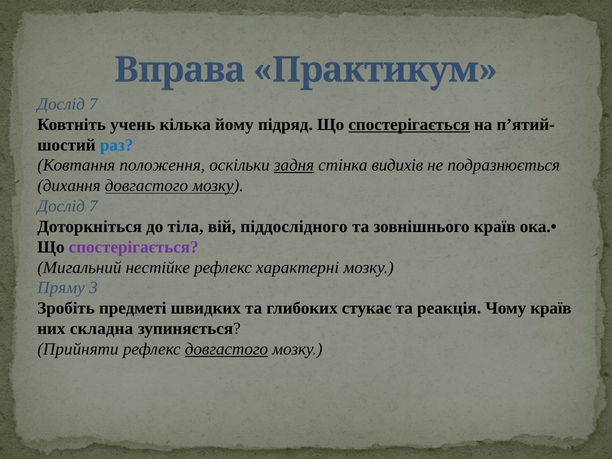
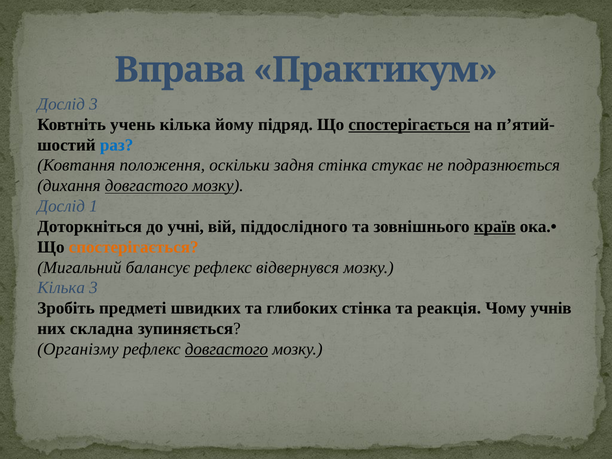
7 at (93, 104): 7 -> 3
задня underline: present -> none
видихів: видихів -> стукає
7 at (93, 206): 7 -> 1
тіла: тіла -> учні
країв at (495, 227) underline: none -> present
спостерігається at (134, 247) colour: purple -> orange
нестійке: нестійке -> балансує
характерні: характерні -> відвернувся
Пряму at (61, 288): Пряму -> Кілька
глибоких стукає: стукає -> стінка
Чому країв: країв -> учнів
Прийняти: Прийняти -> Організму
